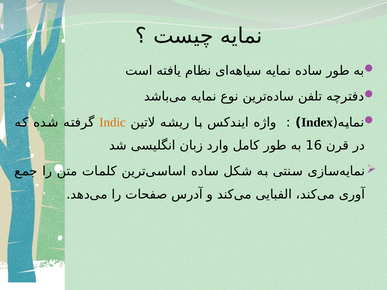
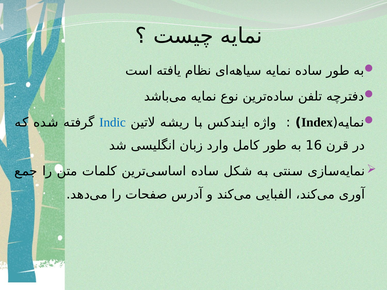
Indic colour: orange -> blue
